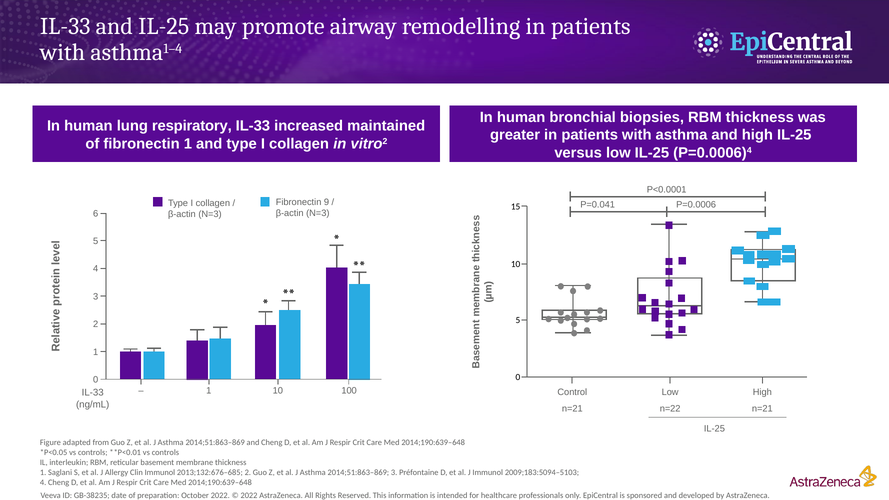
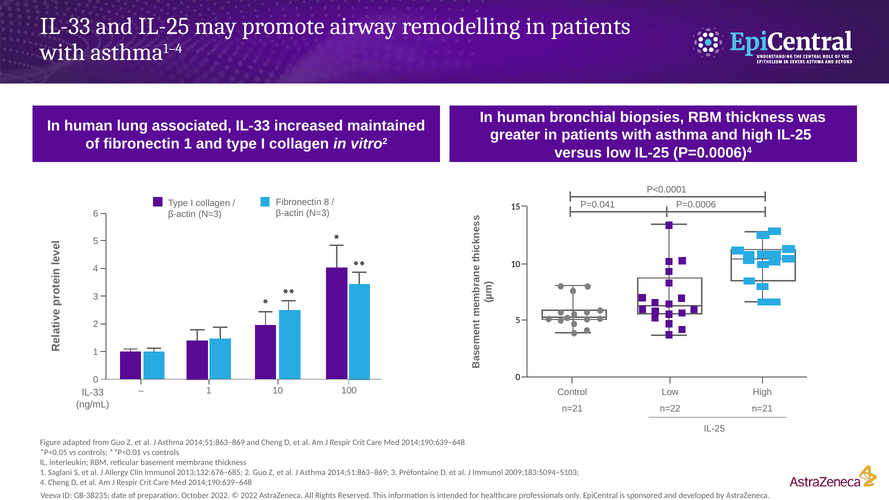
respiratory: respiratory -> associated
9: 9 -> 8
